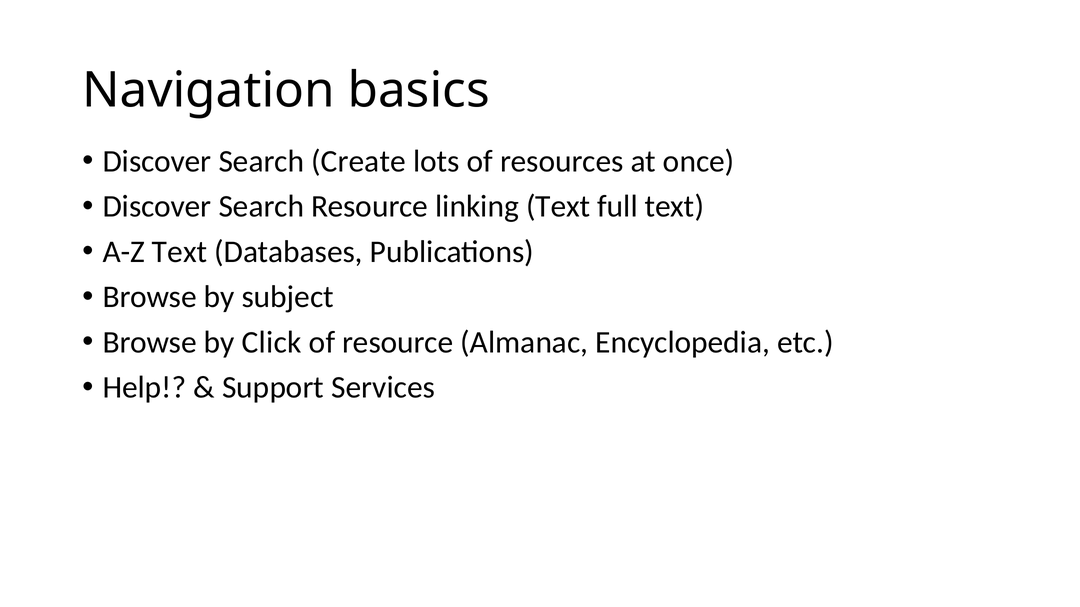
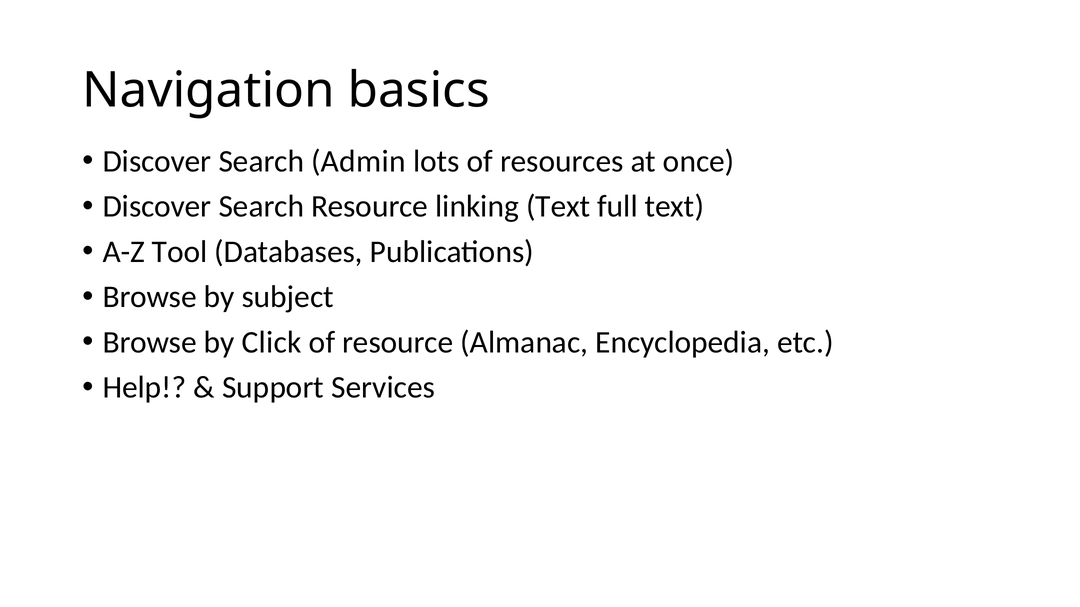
Create: Create -> Admin
A-Z Text: Text -> Tool
